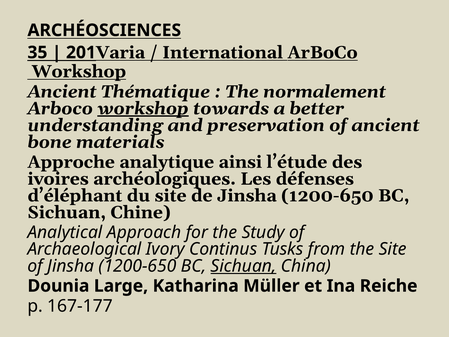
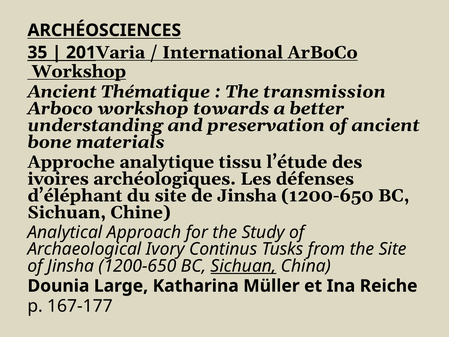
normalement: normalement -> transmission
workshop at (143, 108) underline: present -> none
ainsi: ainsi -> tissu
